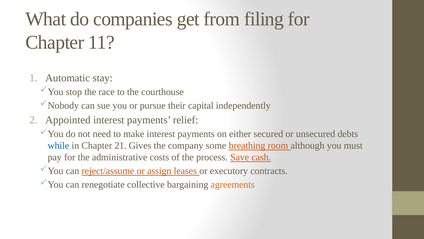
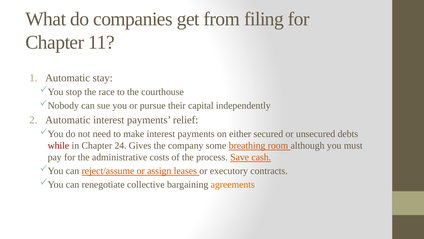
Appointed at (68, 120): Appointed -> Automatic
while colour: blue -> red
21: 21 -> 24
